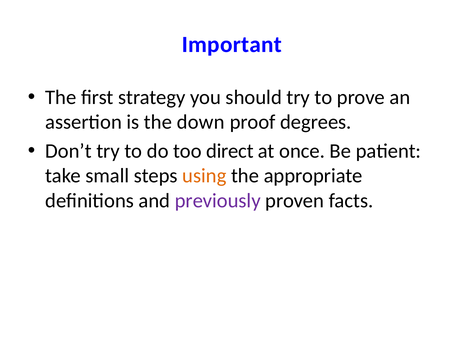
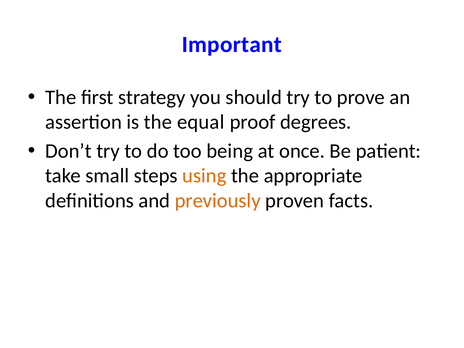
down: down -> equal
direct: direct -> being
previously colour: purple -> orange
